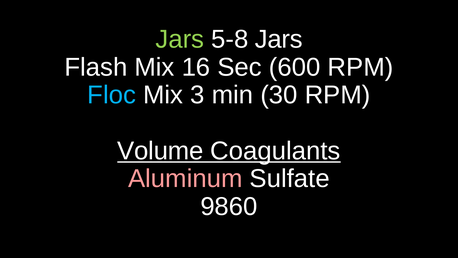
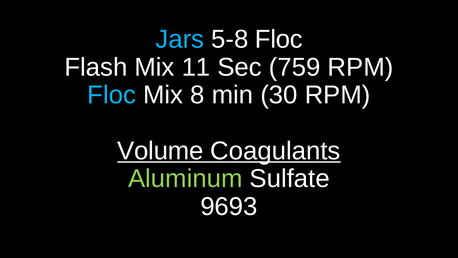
Jars at (180, 39) colour: light green -> light blue
5-8 Jars: Jars -> Floc
16: 16 -> 11
600: 600 -> 759
3: 3 -> 8
Aluminum colour: pink -> light green
9860: 9860 -> 9693
